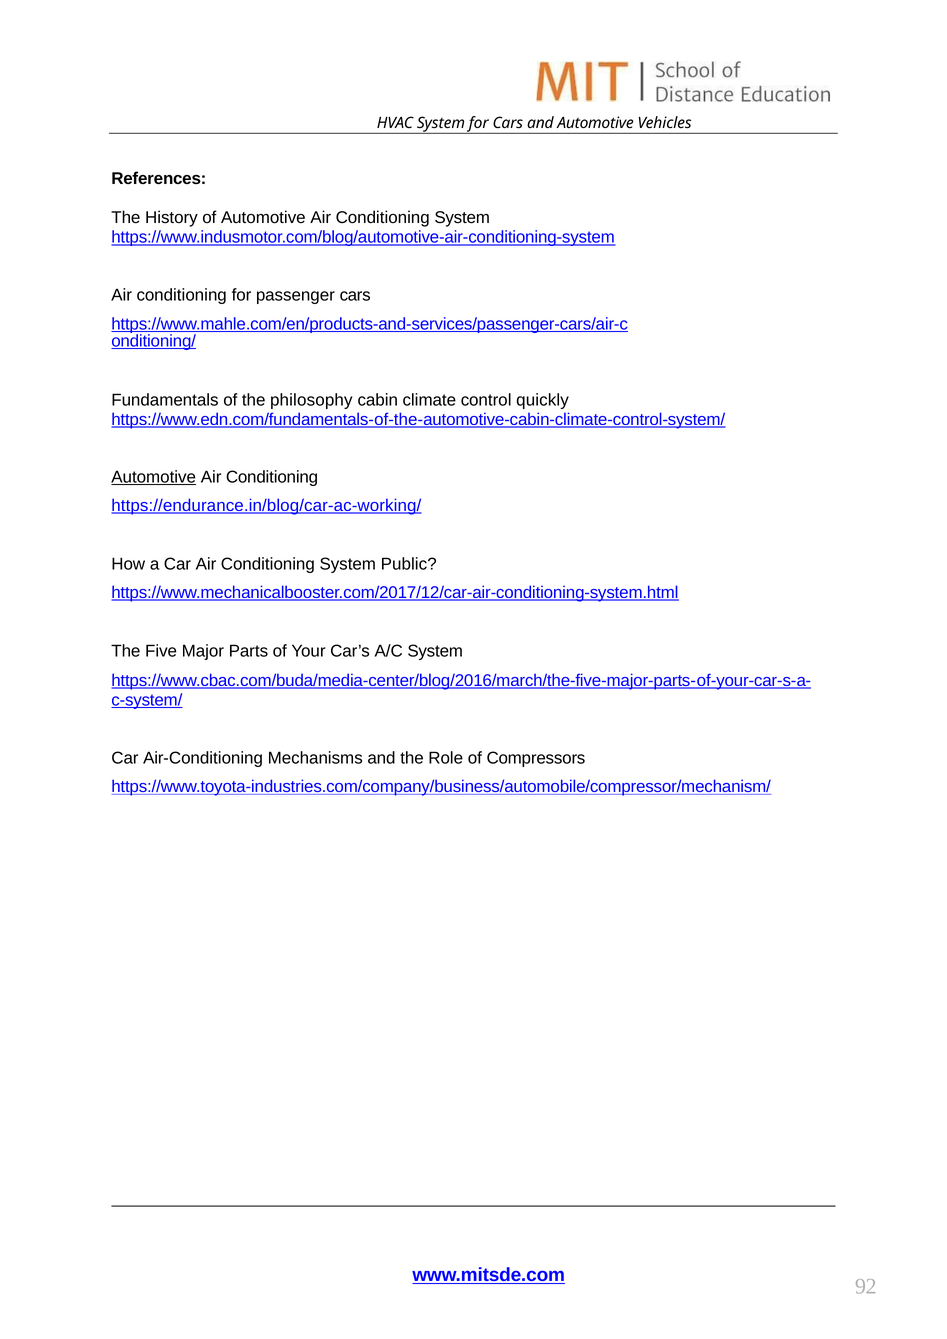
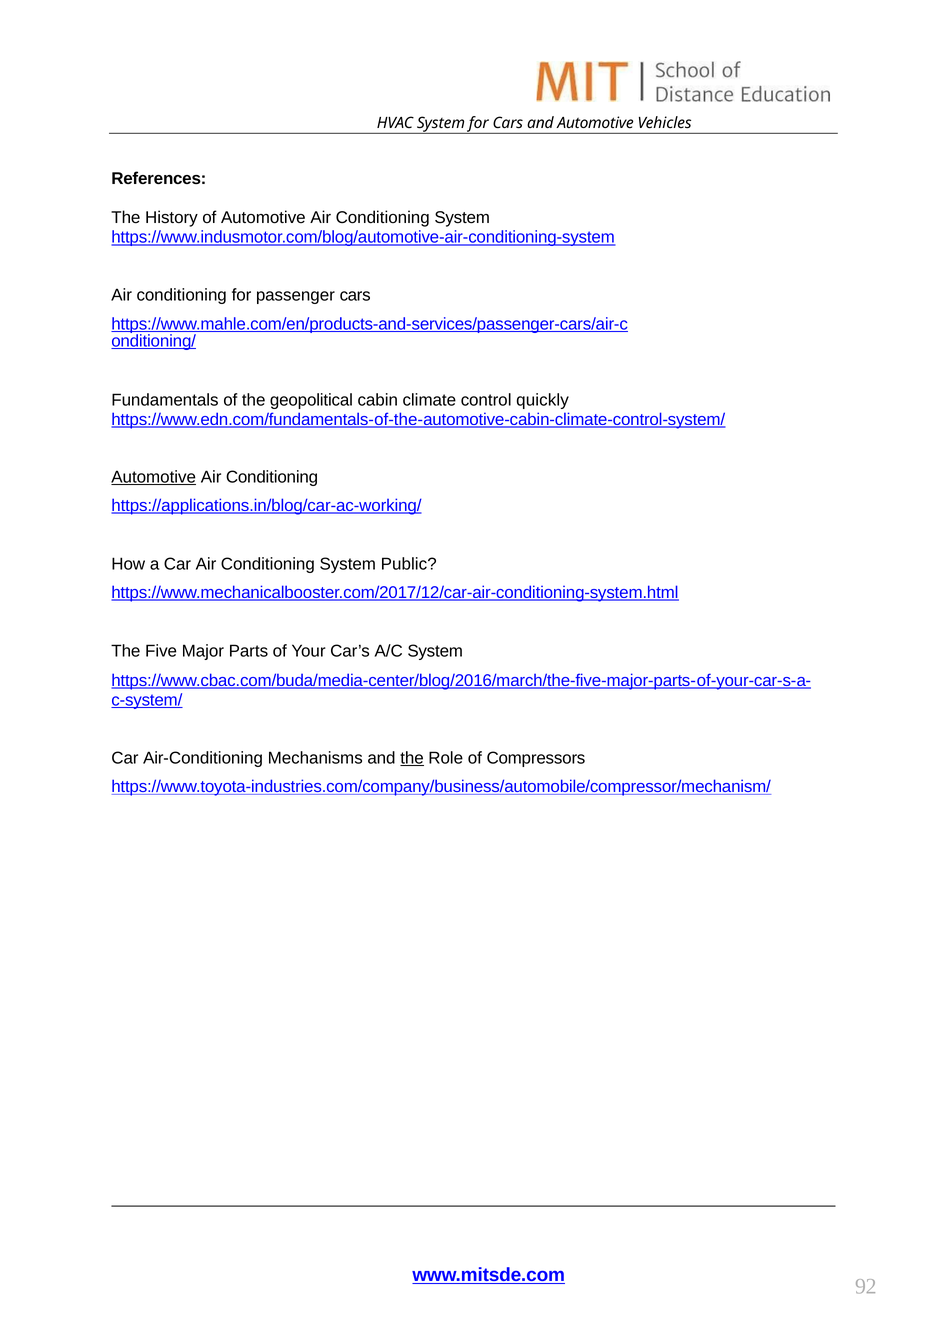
philosophy: philosophy -> geopolitical
https://endurance.in/blog/car-ac-working/: https://endurance.in/blog/car-ac-working/ -> https://applications.in/blog/car-ac-working/
the at (412, 758) underline: none -> present
